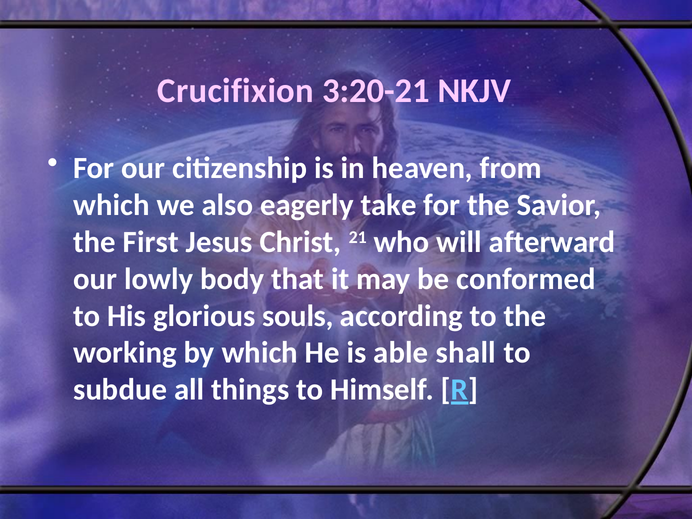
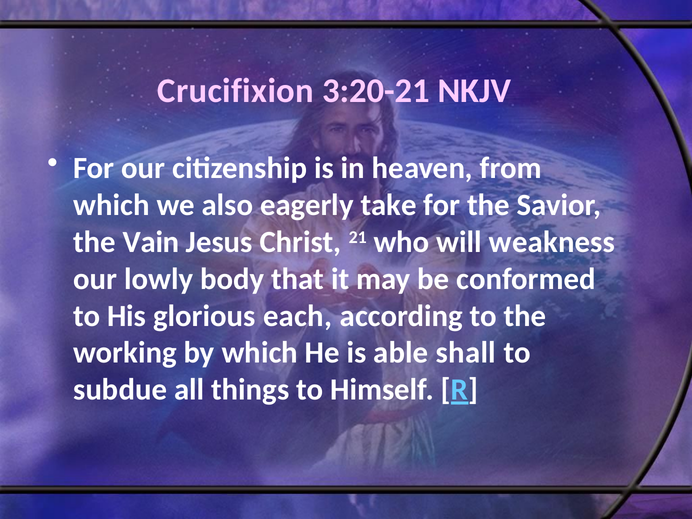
First: First -> Vain
afterward: afterward -> weakness
souls: souls -> each
